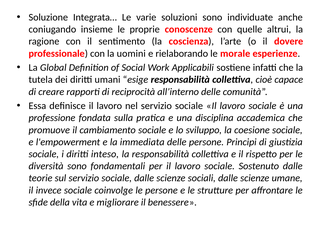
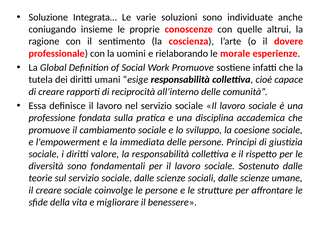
Work Applicabili: Applicabili -> Promuove
inteso: inteso -> valore
il invece: invece -> creare
